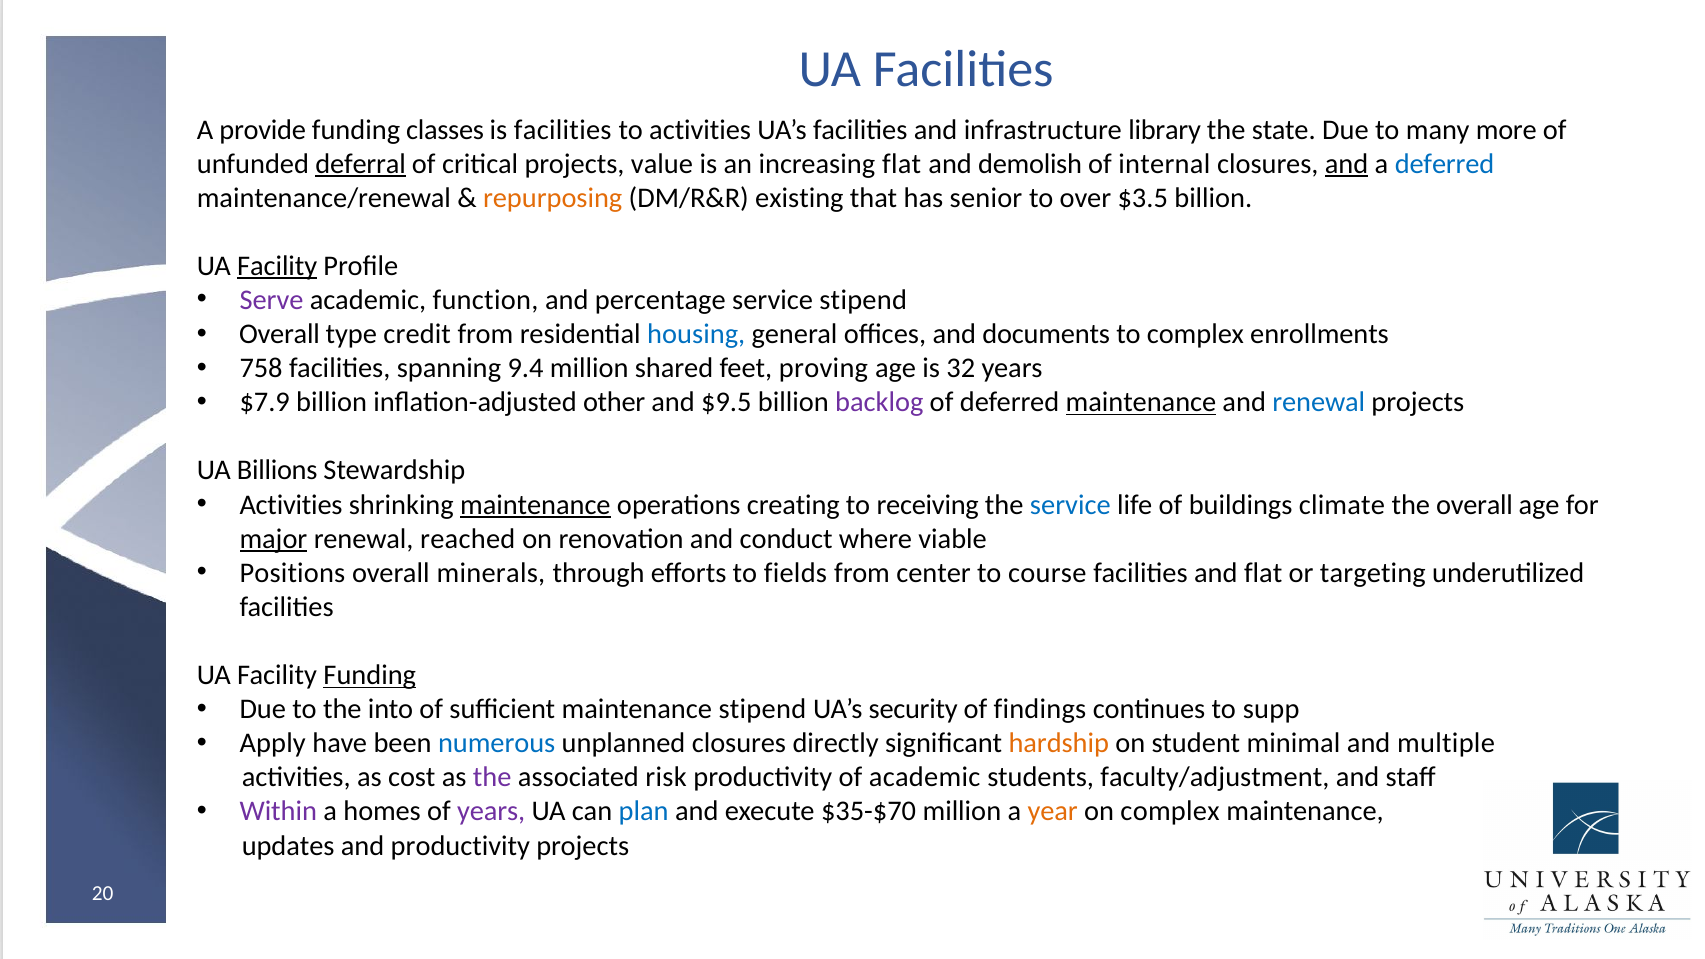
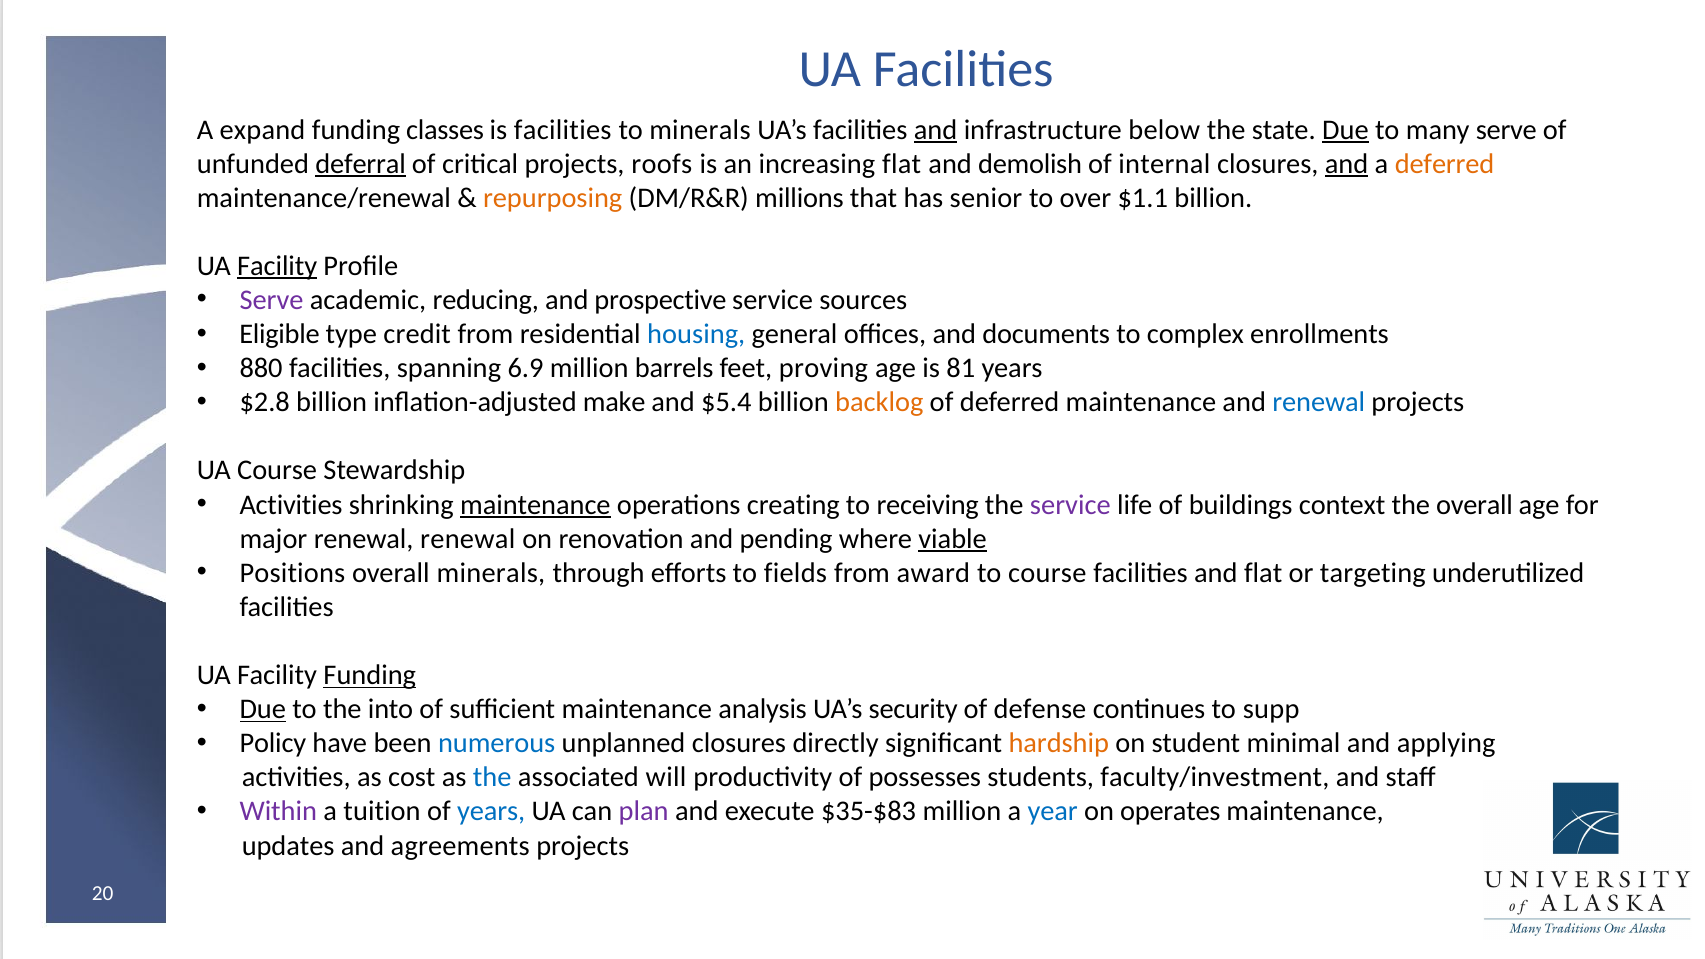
provide: provide -> expand
to activities: activities -> minerals
and at (936, 130) underline: none -> present
library: library -> below
Due at (1345, 130) underline: none -> present
many more: more -> serve
value: value -> roofs
deferred at (1445, 164) colour: blue -> orange
existing: existing -> millions
$3.5: $3.5 -> $1.1
function: function -> reducing
percentage: percentage -> prospective
service stipend: stipend -> sources
Overall at (279, 334): Overall -> Eligible
758: 758 -> 880
9.4: 9.4 -> 6.9
shared: shared -> barrels
32: 32 -> 81
$7.9: $7.9 -> $2.8
other: other -> make
$9.5: $9.5 -> $5.4
backlog colour: purple -> orange
maintenance at (1141, 402) underline: present -> none
UA Billions: Billions -> Course
service at (1070, 505) colour: blue -> purple
climate: climate -> context
major underline: present -> none
renewal reached: reached -> renewal
conduct: conduct -> pending
viable underline: none -> present
center: center -> award
Due at (263, 709) underline: none -> present
maintenance stipend: stipend -> analysis
findings: findings -> defense
Apply: Apply -> Policy
multiple: multiple -> applying
the at (492, 778) colour: purple -> blue
risk: risk -> will
of academic: academic -> possesses
faculty/adjustment: faculty/adjustment -> faculty/investment
homes: homes -> tuition
years at (491, 812) colour: purple -> blue
plan colour: blue -> purple
$35-$70: $35-$70 -> $35-$83
year colour: orange -> blue
on complex: complex -> operates
and productivity: productivity -> agreements
